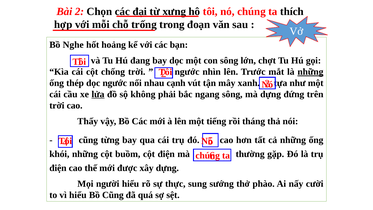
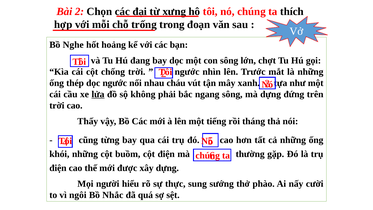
những at (310, 72) underline: present -> none
cạnh: cạnh -> cháu
vì hiểu: hiểu -> ngôi
Bồ Cũng: Cũng -> Nhắc
